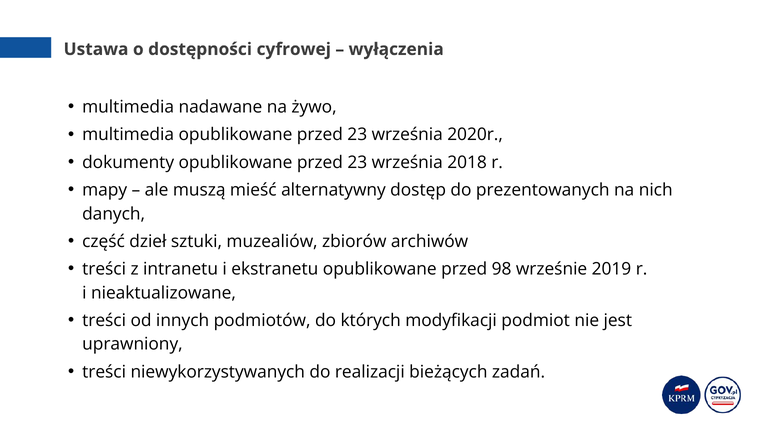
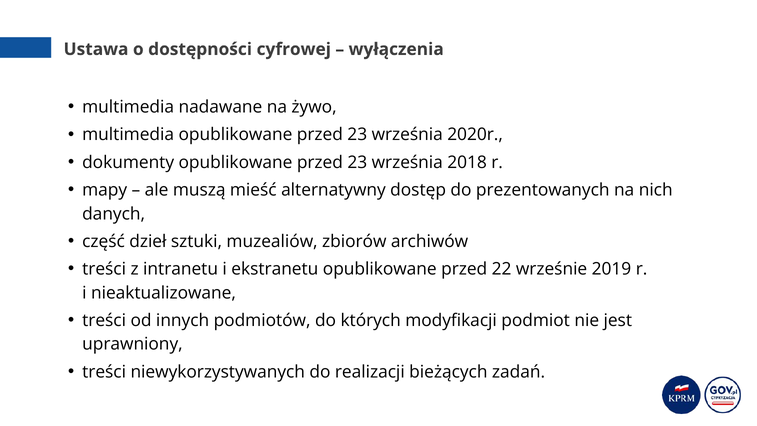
98: 98 -> 22
